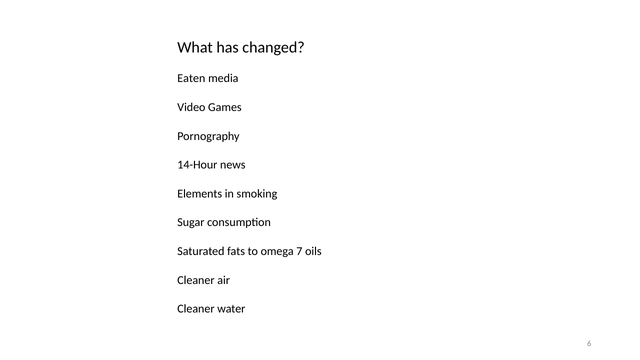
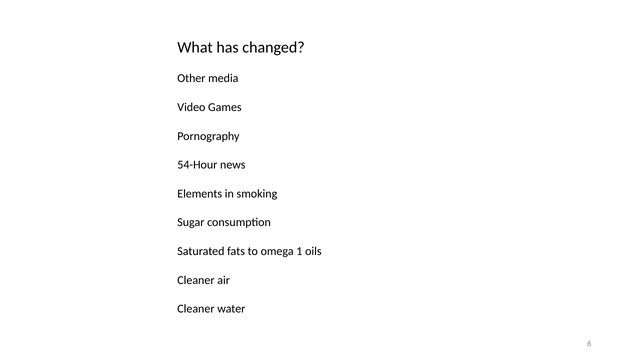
Eaten: Eaten -> Other
14-Hour: 14-Hour -> 54-Hour
7: 7 -> 1
